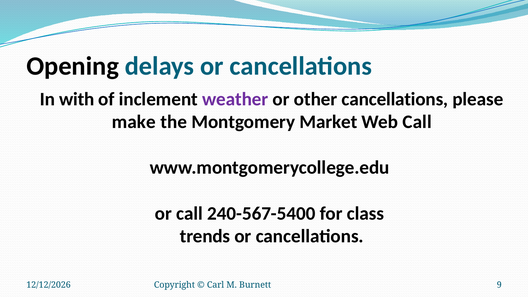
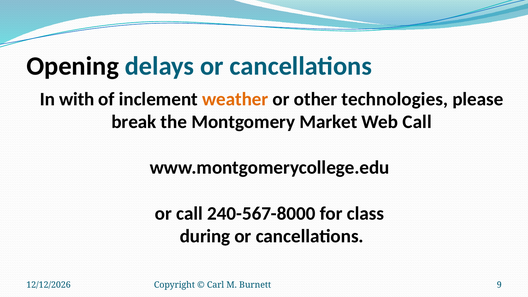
weather colour: purple -> orange
other cancellations: cancellations -> technologies
make: make -> break
240-567-5400: 240-567-5400 -> 240-567-8000
trends: trends -> during
